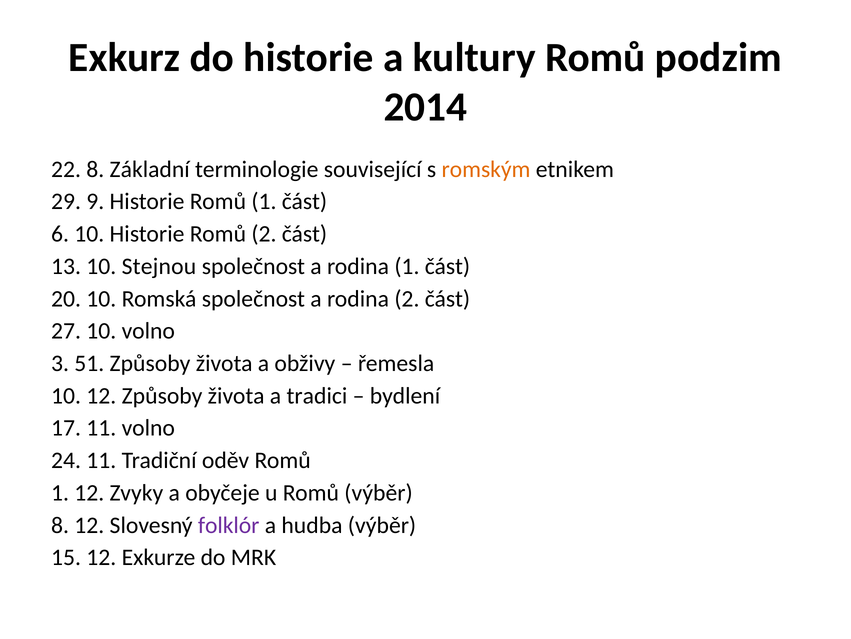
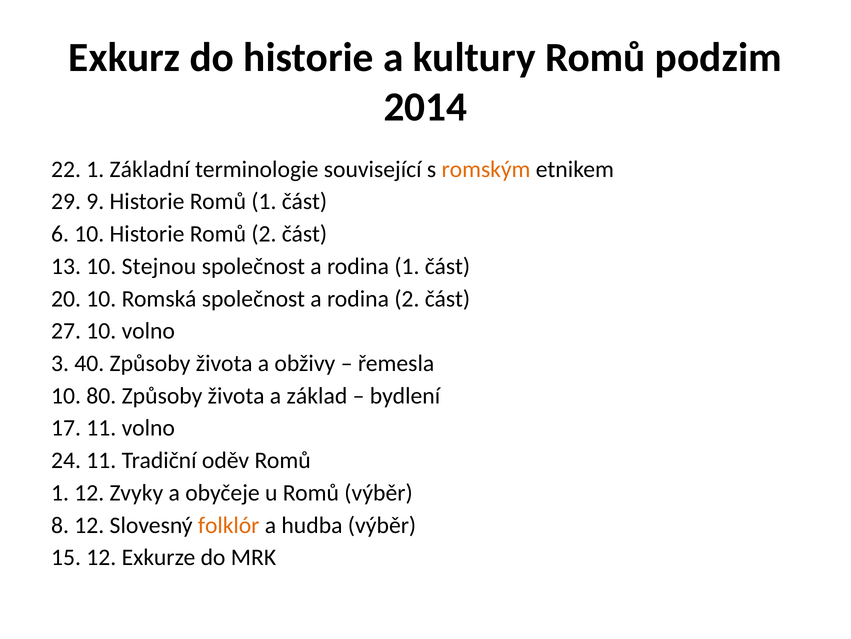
22 8: 8 -> 1
51: 51 -> 40
10 12: 12 -> 80
tradici: tradici -> základ
folklór colour: purple -> orange
